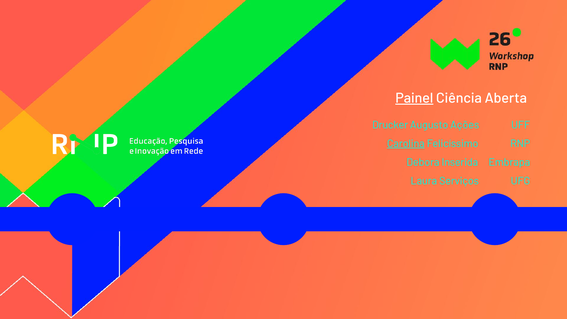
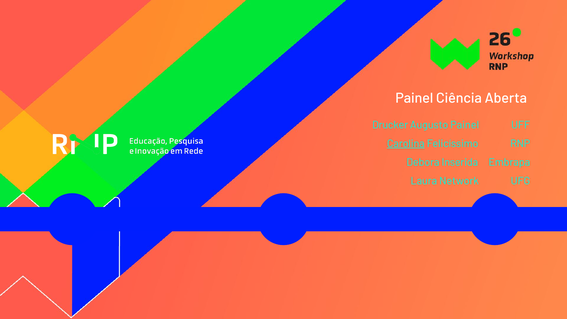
Painel at (414, 98) underline: present -> none
Augusto Ações: Ações -> Painel
Serviços: Serviços -> Network
